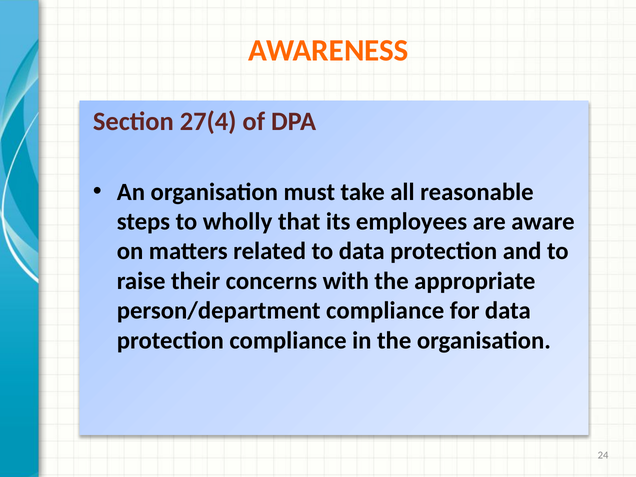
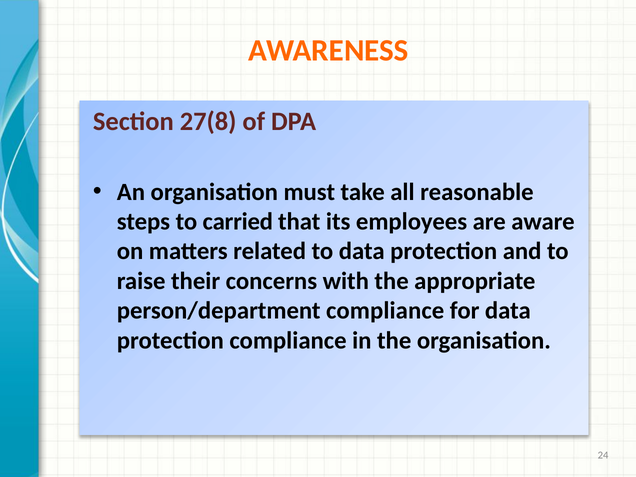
27(4: 27(4 -> 27(8
wholly: wholly -> carried
